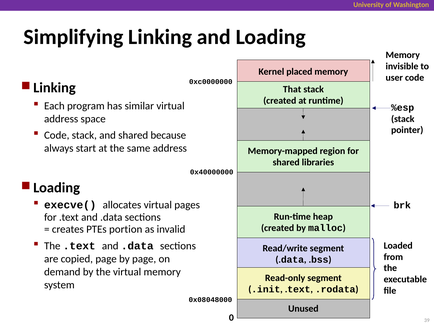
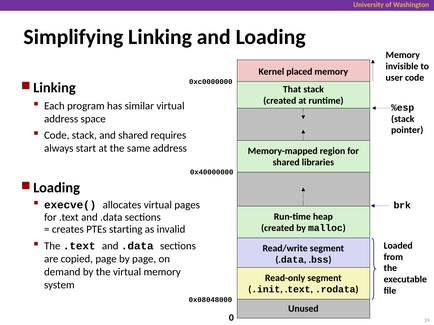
because: because -> requires
portion: portion -> starting
